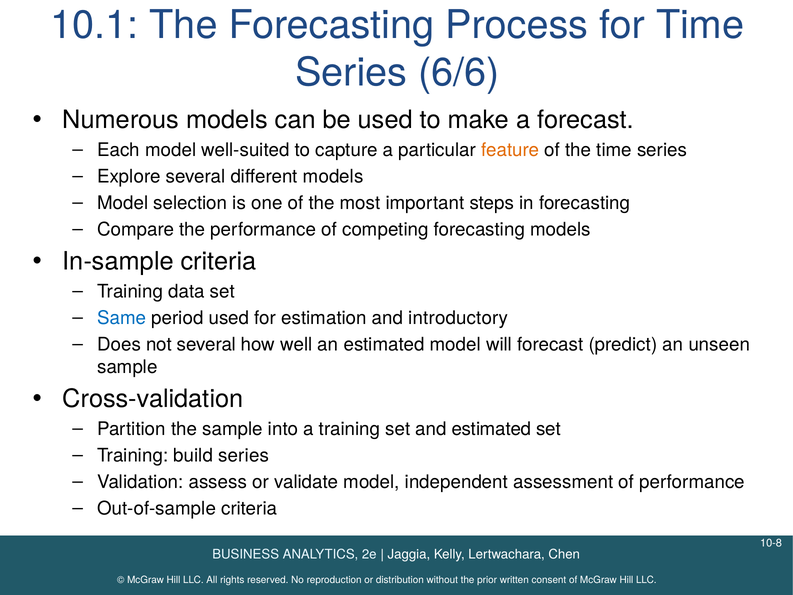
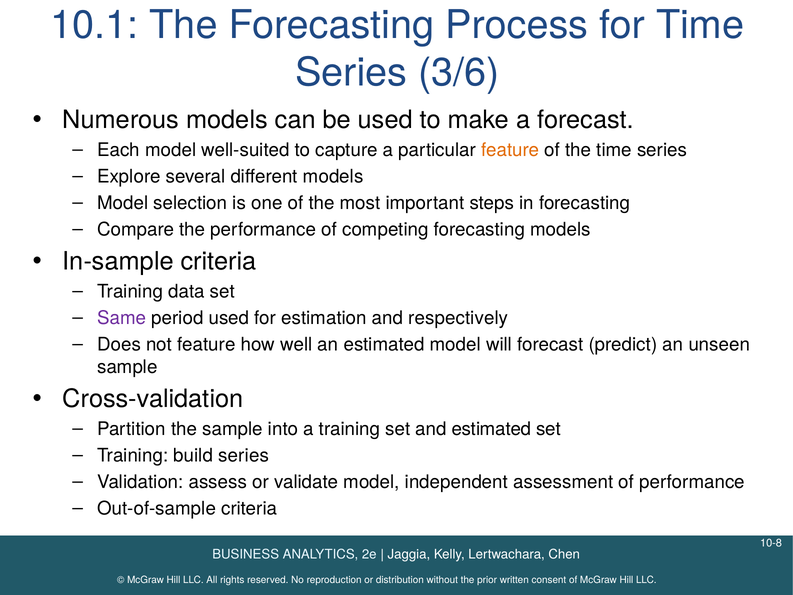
6/6: 6/6 -> 3/6
Same colour: blue -> purple
introductory: introductory -> respectively
not several: several -> feature
